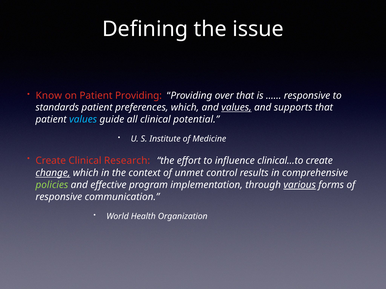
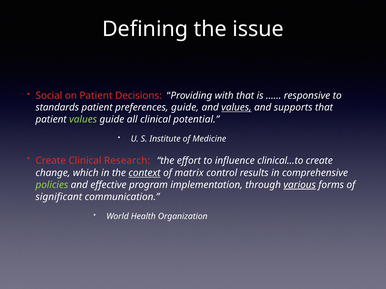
Know: Know -> Social
Patient Providing: Providing -> Decisions
over: over -> with
preferences which: which -> guide
values at (83, 120) colour: light blue -> light green
change underline: present -> none
context underline: none -> present
unmet: unmet -> matrix
responsive at (59, 197): responsive -> significant
